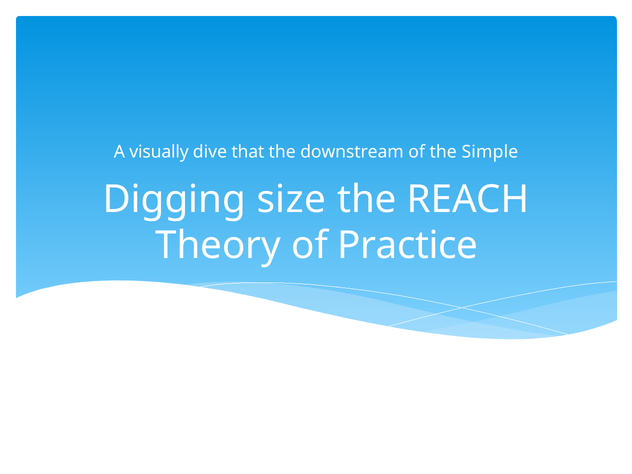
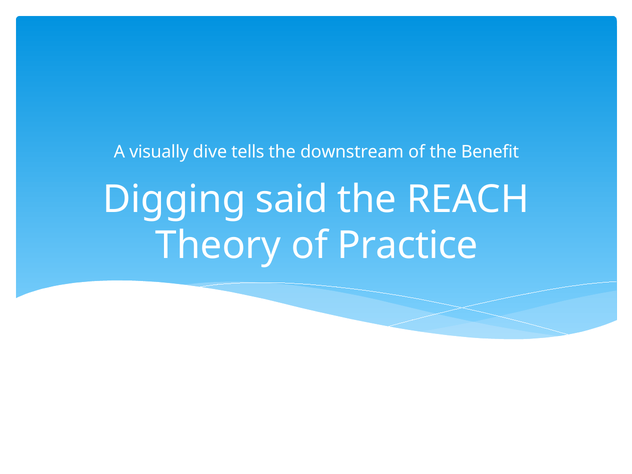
that: that -> tells
Simple: Simple -> Benefit
size: size -> said
